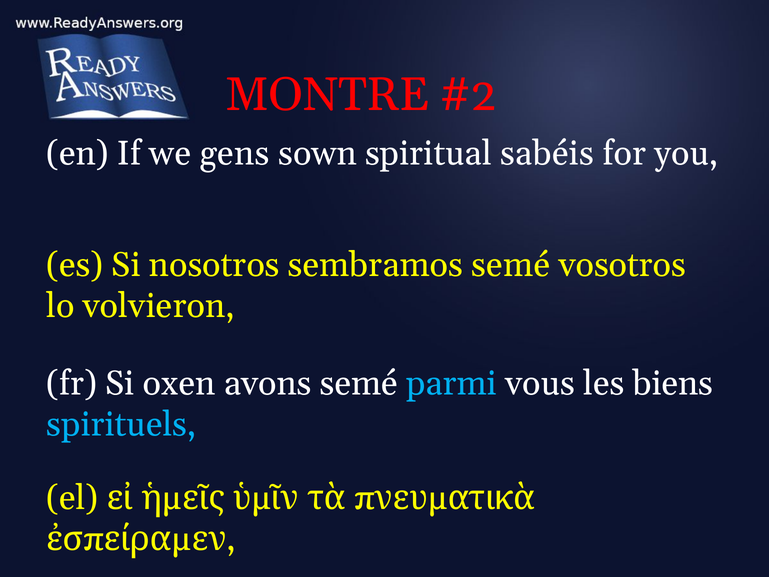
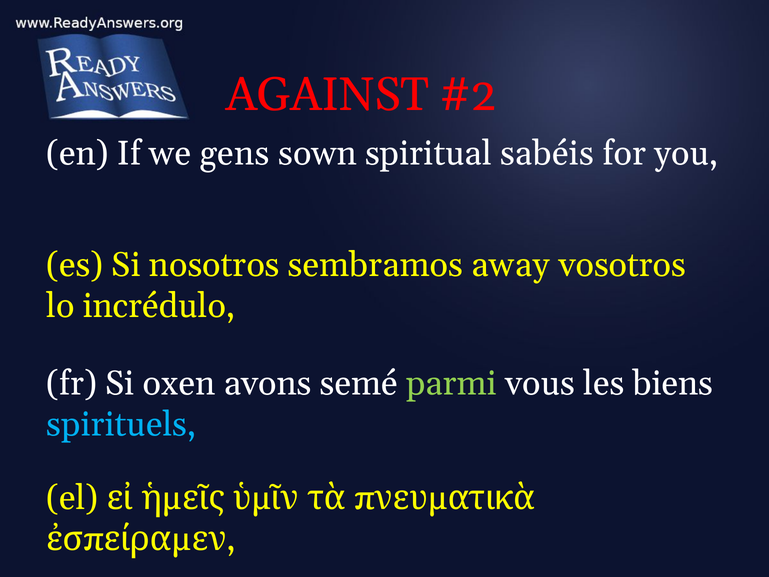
MONTRE: MONTRE -> AGAINST
sembramos semé: semé -> away
volvieron: volvieron -> incrédulo
parmi colour: light blue -> light green
